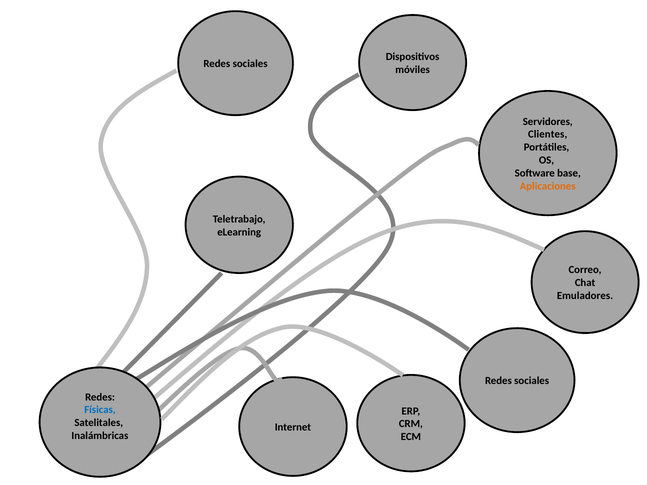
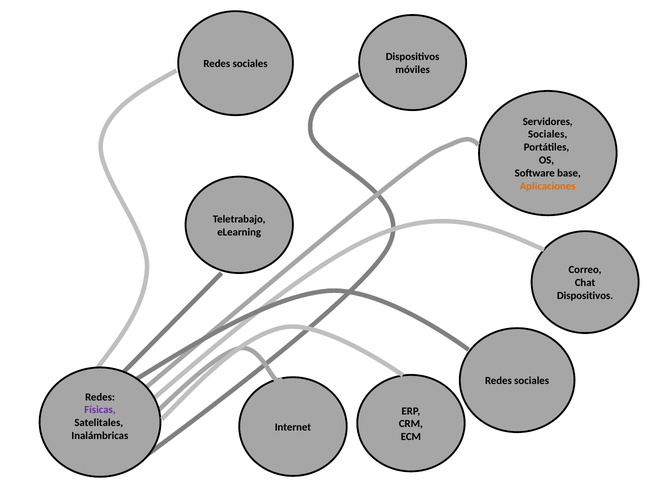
Clientes at (548, 134): Clientes -> Sociales
Emuladores at (585, 296): Emuladores -> Dispositivos
Físicas colour: blue -> purple
